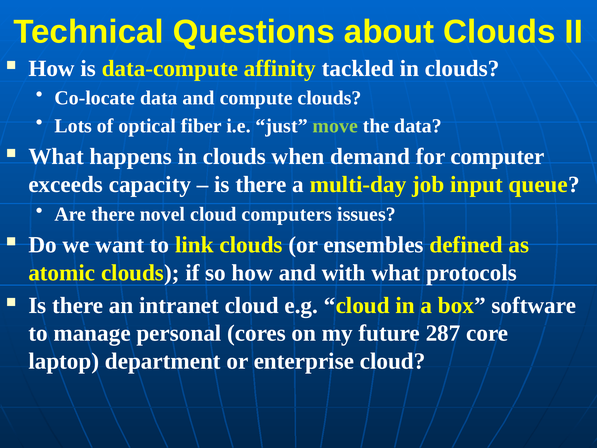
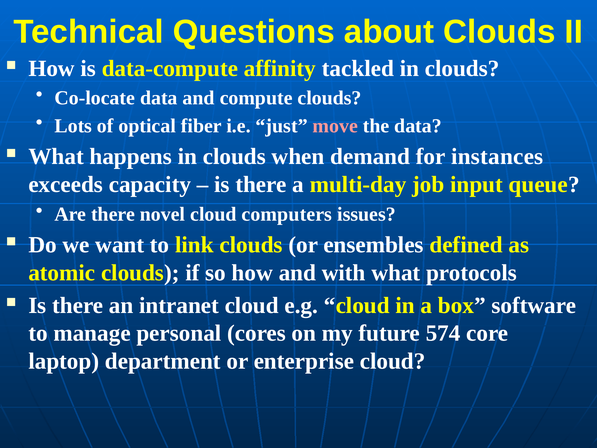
move colour: light green -> pink
computer: computer -> instances
287: 287 -> 574
